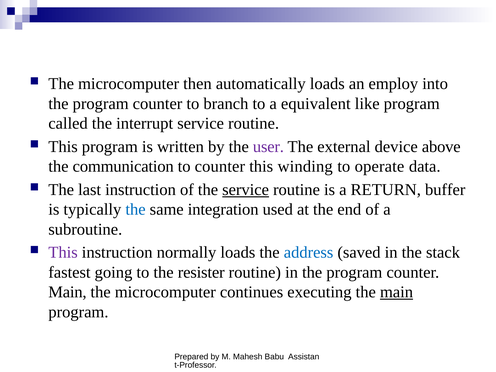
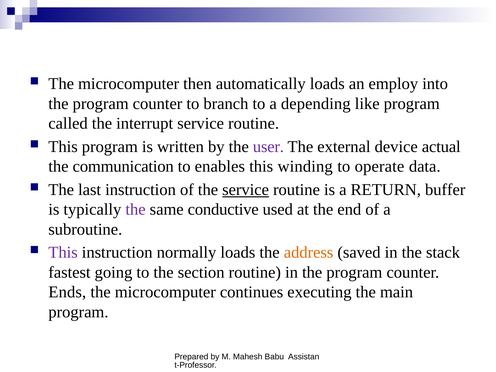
equivalent: equivalent -> depending
above: above -> actual
to counter: counter -> enables
the at (136, 209) colour: blue -> purple
integration: integration -> conductive
address colour: blue -> orange
resister: resister -> section
Main at (67, 292): Main -> Ends
main at (397, 292) underline: present -> none
